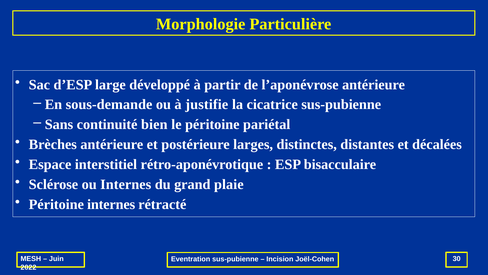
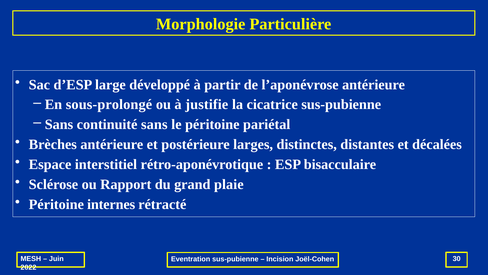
sous-demande: sous-demande -> sous-prolongé
continuité bien: bien -> sans
ou Internes: Internes -> Rapport
